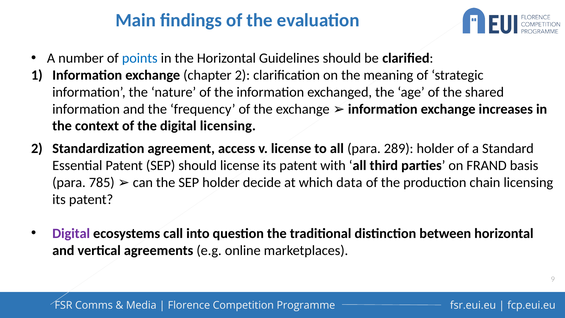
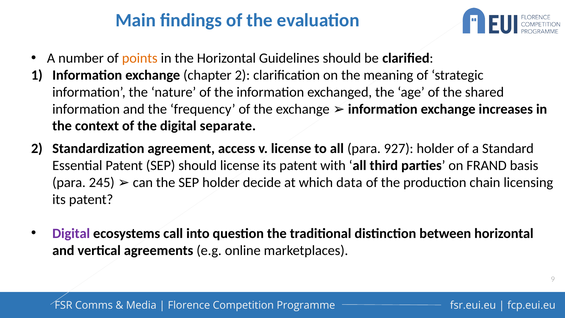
points colour: blue -> orange
digital licensing: licensing -> separate
289: 289 -> 927
785: 785 -> 245
